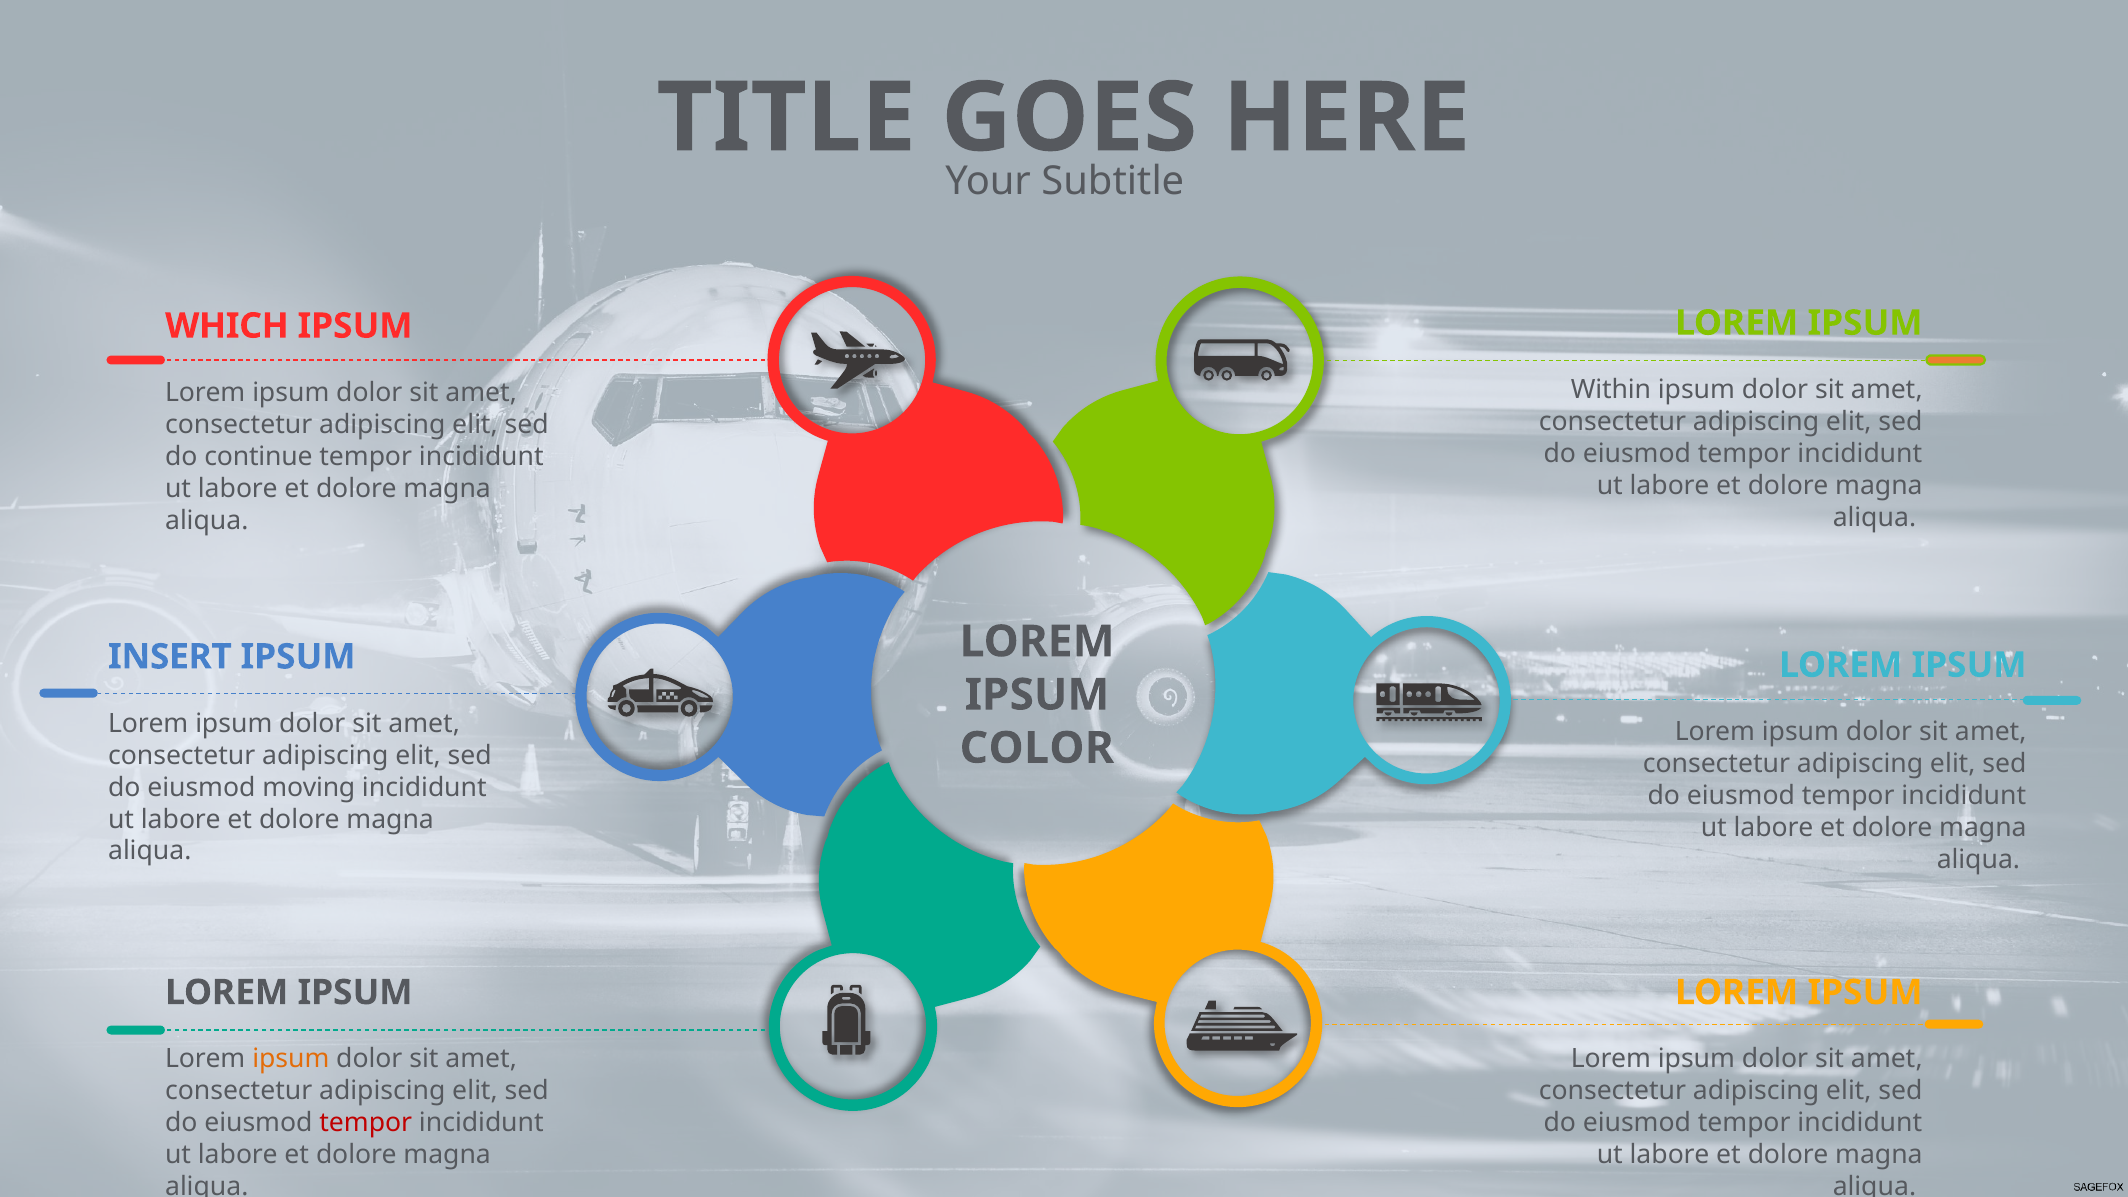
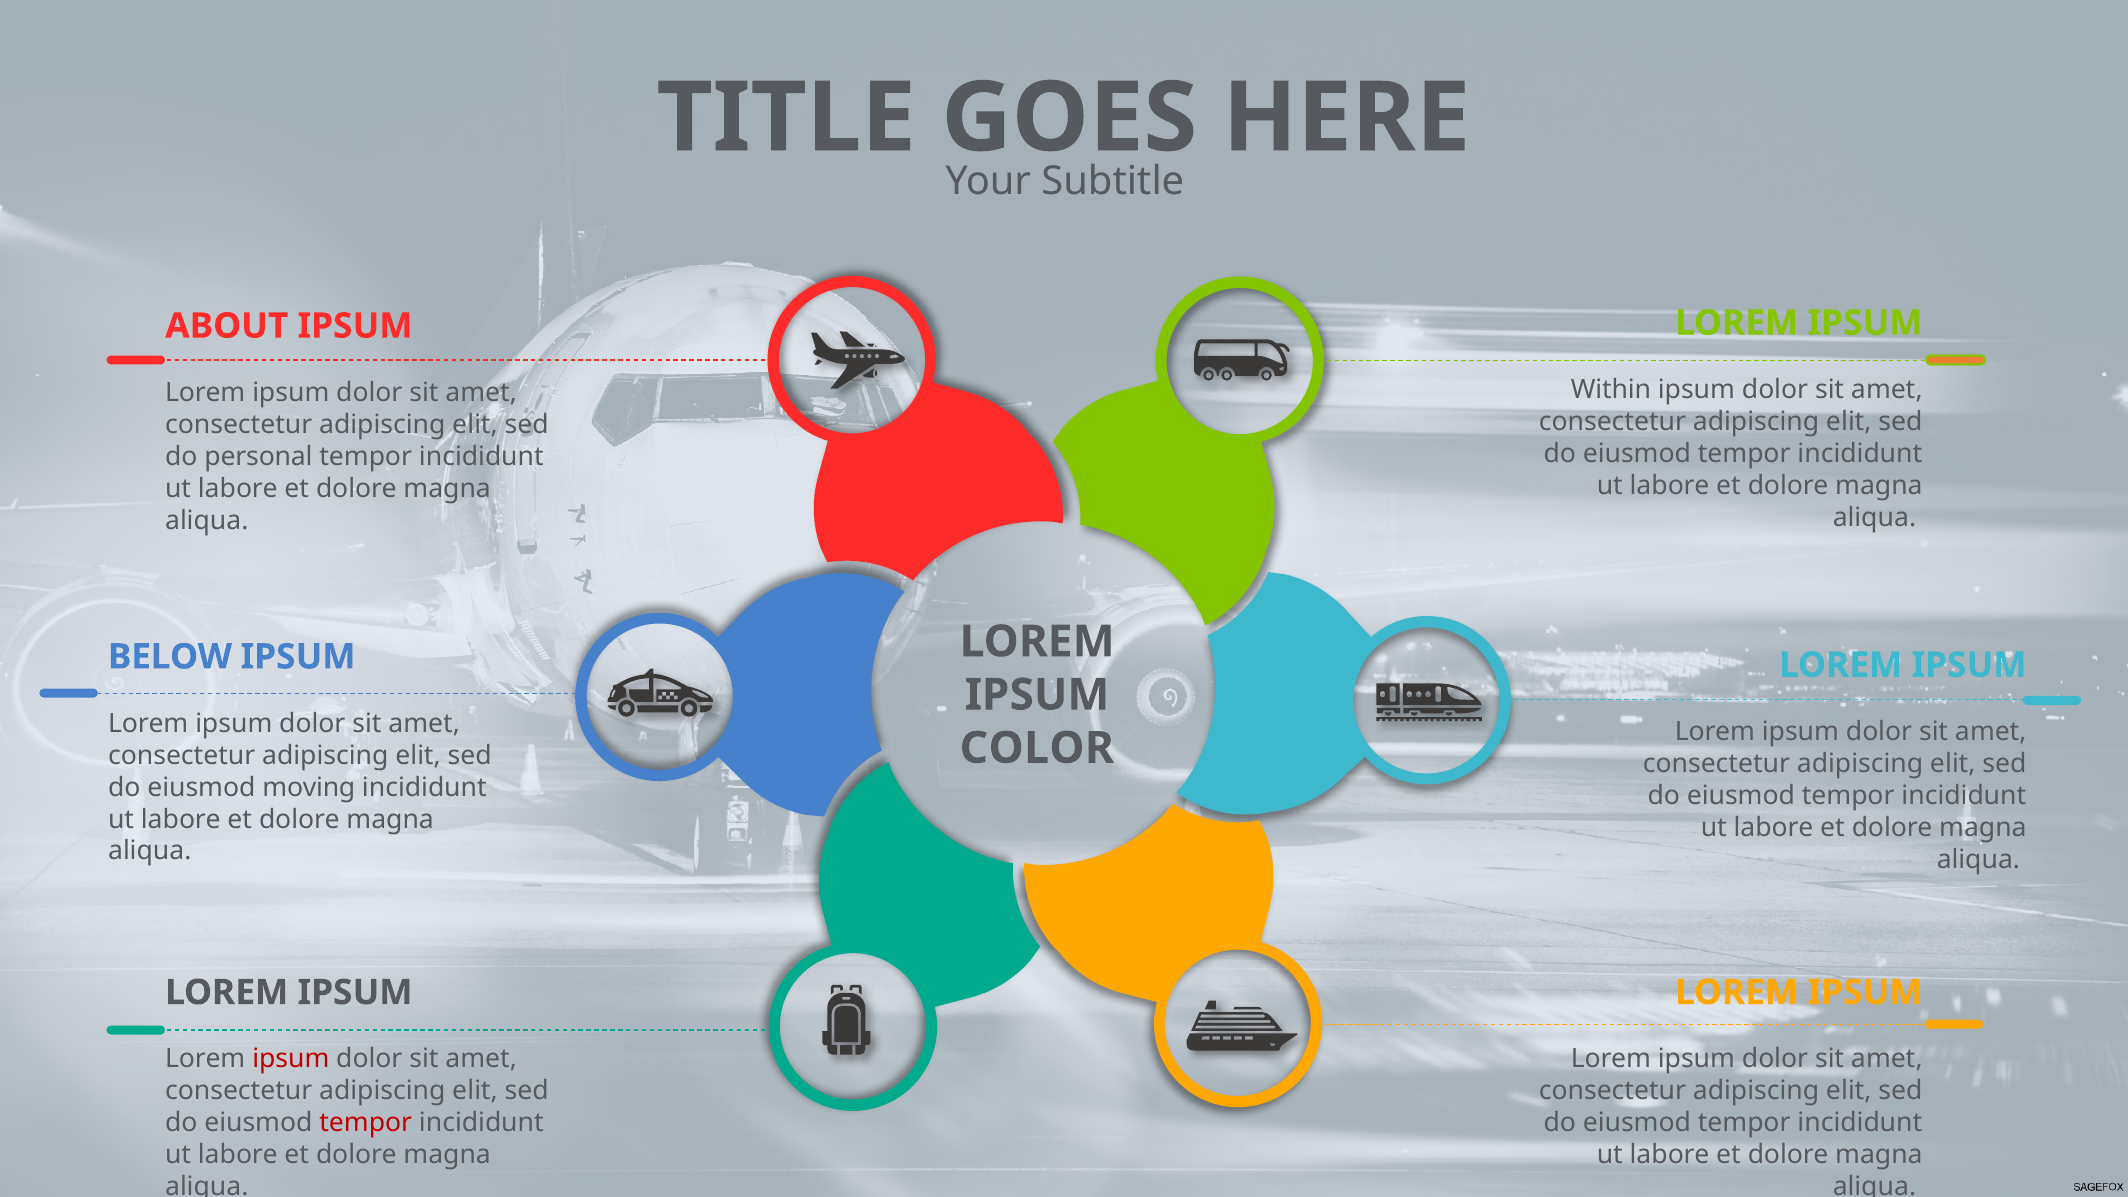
WHICH: WHICH -> ABOUT
continue: continue -> personal
INSERT: INSERT -> BELOW
ipsum at (291, 1059) colour: orange -> red
